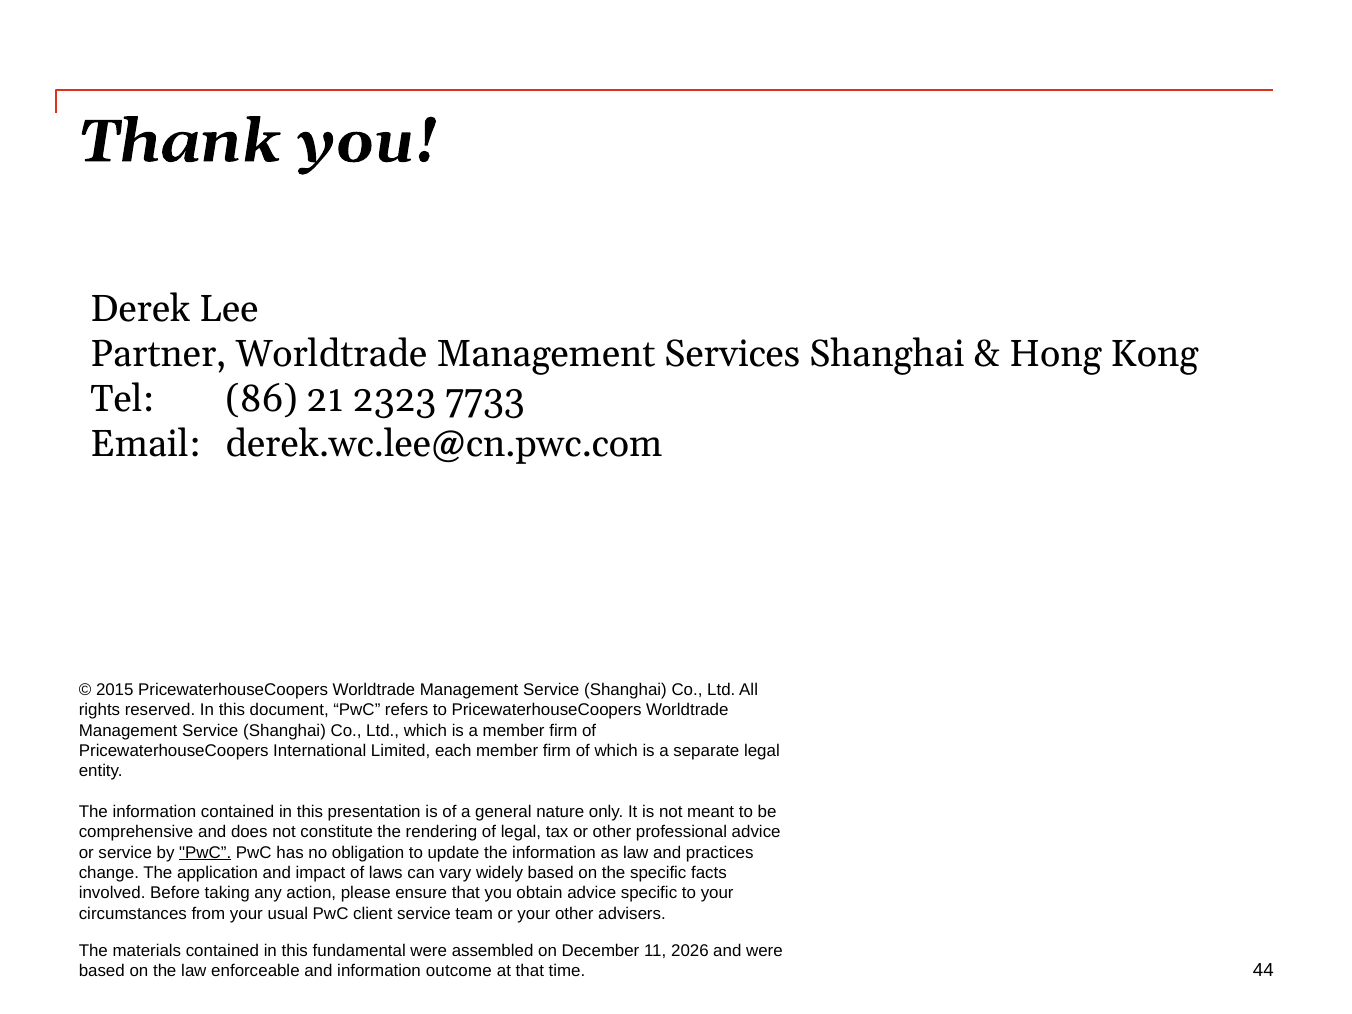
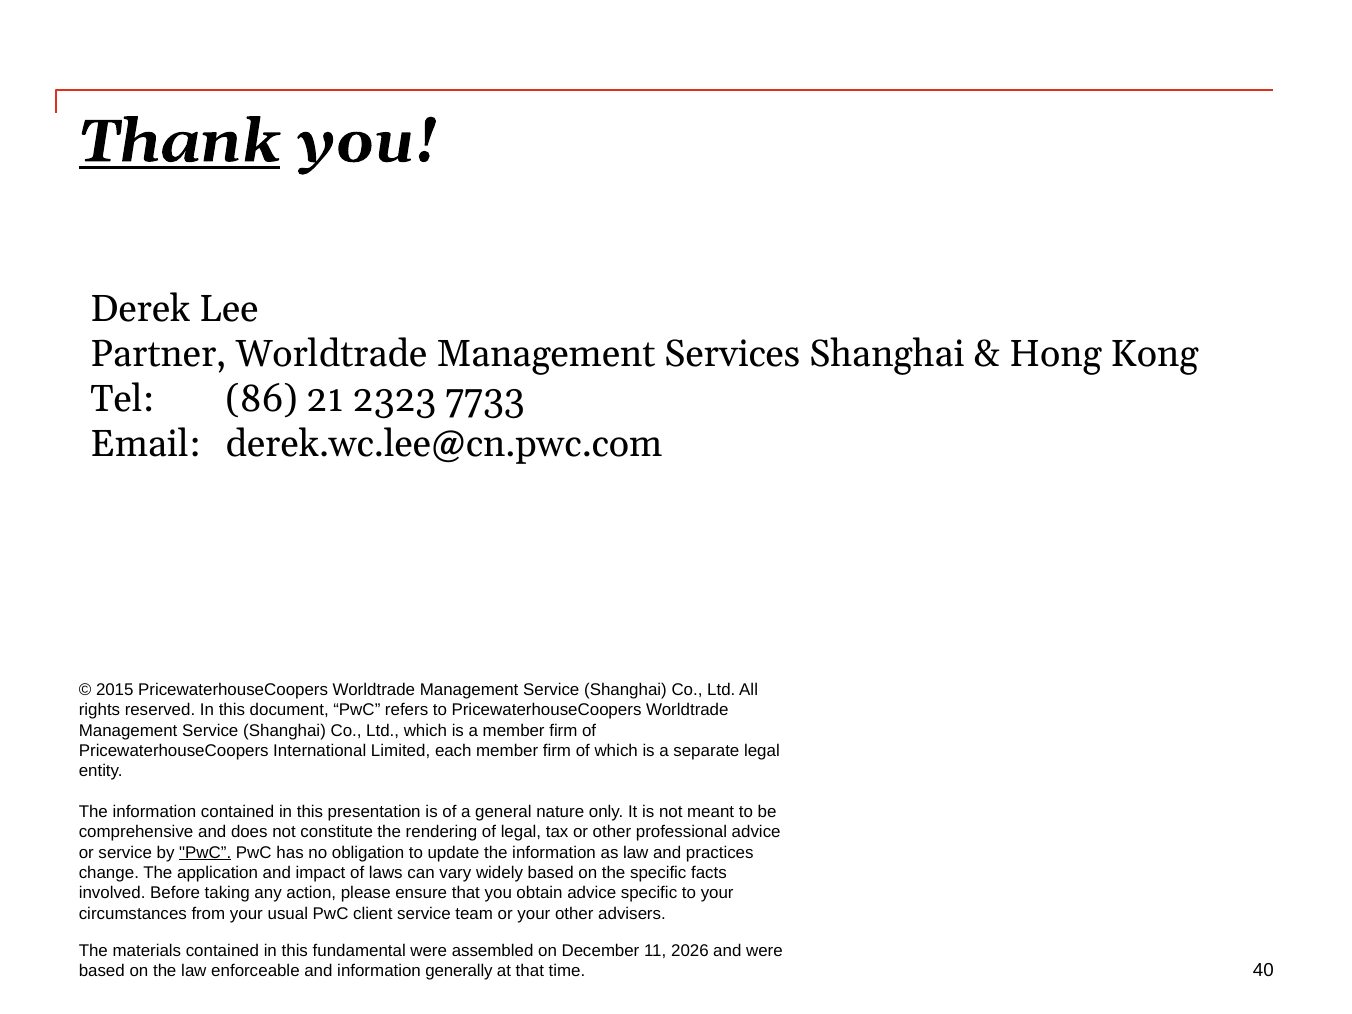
Thank underline: none -> present
outcome: outcome -> generally
44: 44 -> 40
